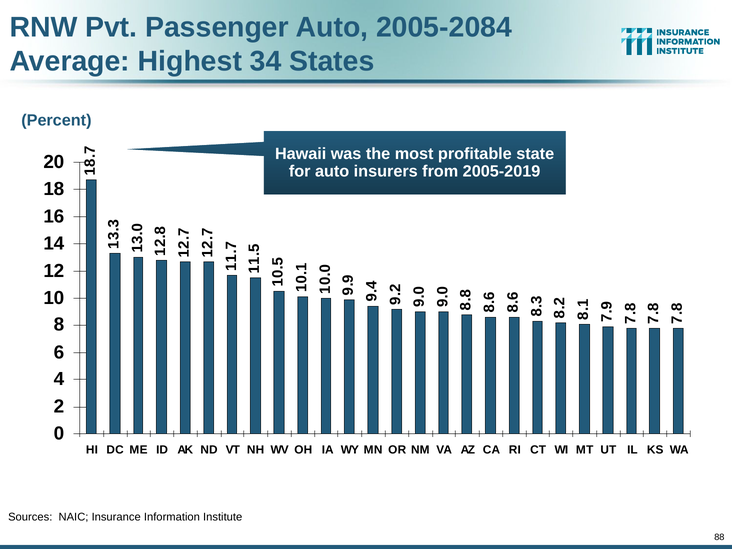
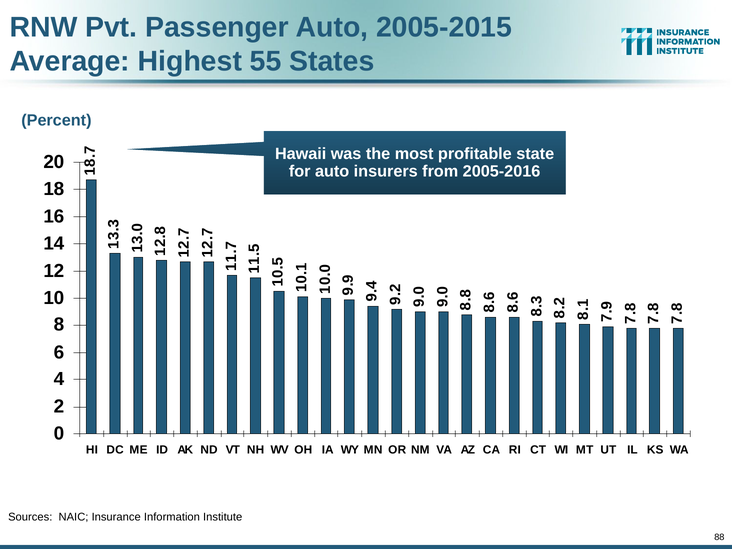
2005-2084: 2005-2084 -> 2005-2015
34: 34 -> 55
2005-2019: 2005-2019 -> 2005-2016
